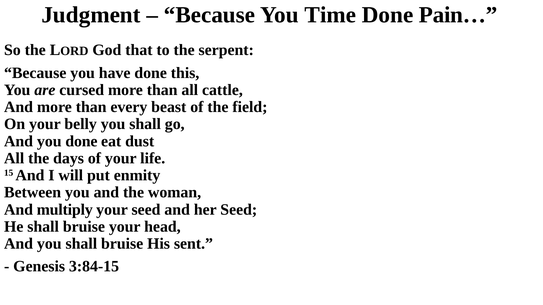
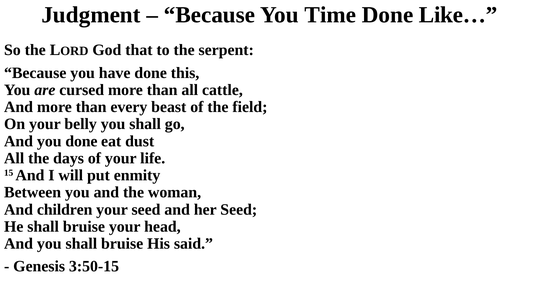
Pain…: Pain… -> Like…
multiply: multiply -> children
sent: sent -> said
3:84-15: 3:84-15 -> 3:50-15
